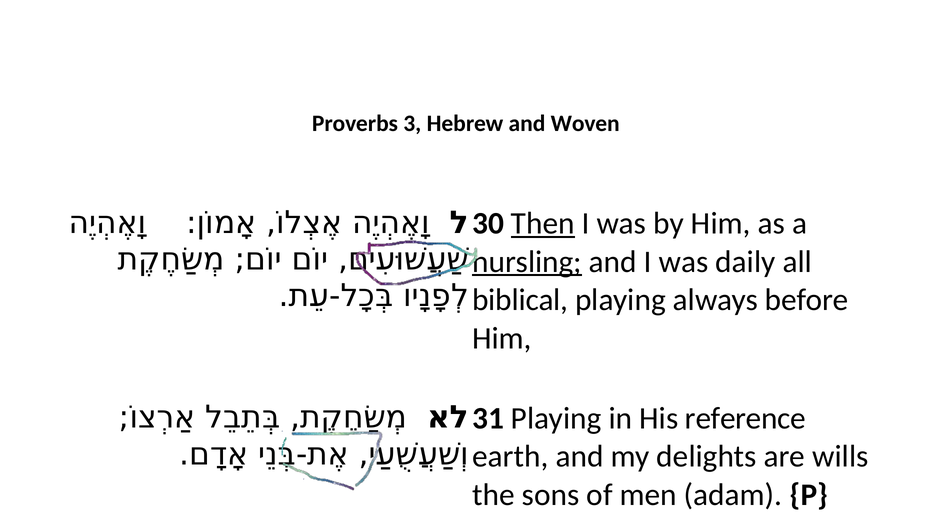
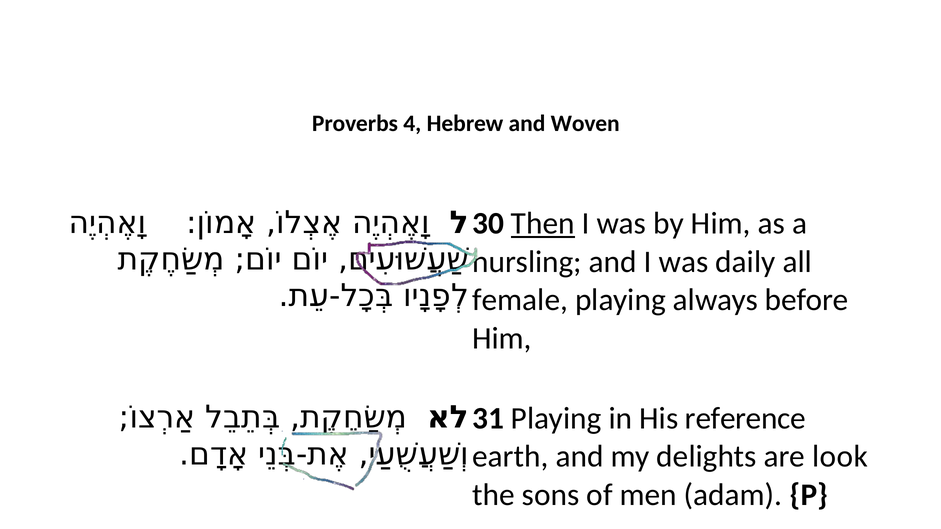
3: 3 -> 4
nursling underline: present -> none
biblical: biblical -> female
wills: wills -> look
